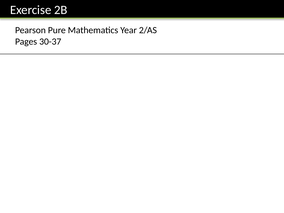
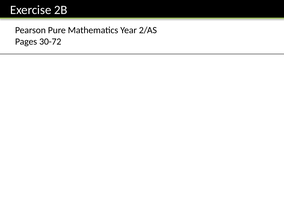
30-37: 30-37 -> 30-72
